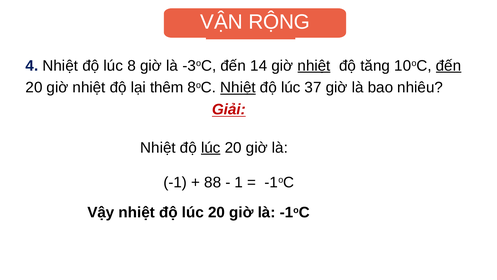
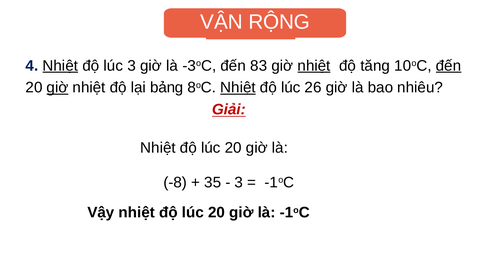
Nhiệt at (60, 66) underline: none -> present
lúc 8: 8 -> 3
14: 14 -> 83
giờ at (58, 88) underline: none -> present
thêm: thêm -> bảng
37: 37 -> 26
lúc at (211, 148) underline: present -> none
-1: -1 -> -8
88: 88 -> 35
1 at (239, 182): 1 -> 3
